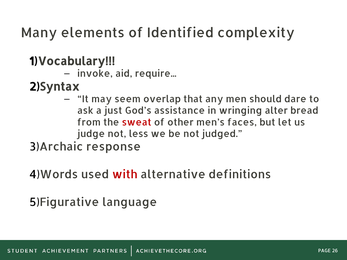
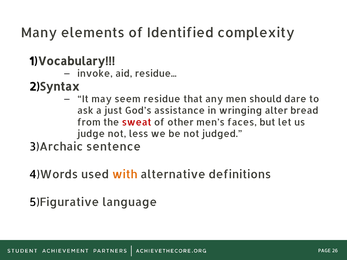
aid require: require -> residue
seem overlap: overlap -> residue
response: response -> sentence
with colour: red -> orange
